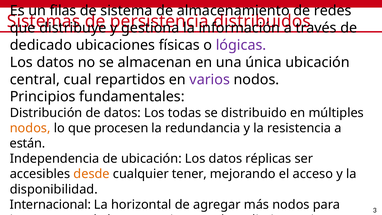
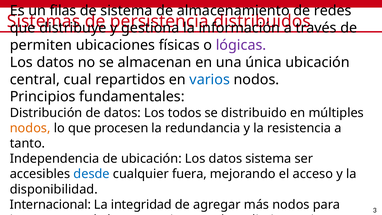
dedicado: dedicado -> permiten
varios colour: purple -> blue
todas: todas -> todos
están: están -> tanto
datos réplicas: réplicas -> sistema
desde colour: orange -> blue
tener: tener -> fuera
horizontal: horizontal -> integridad
